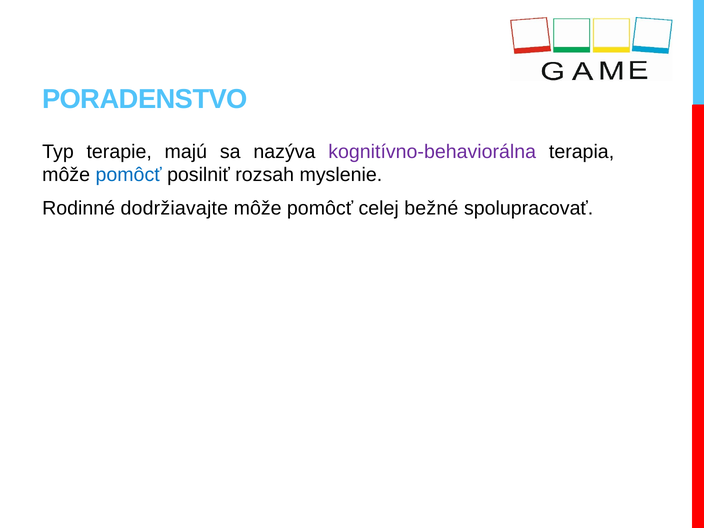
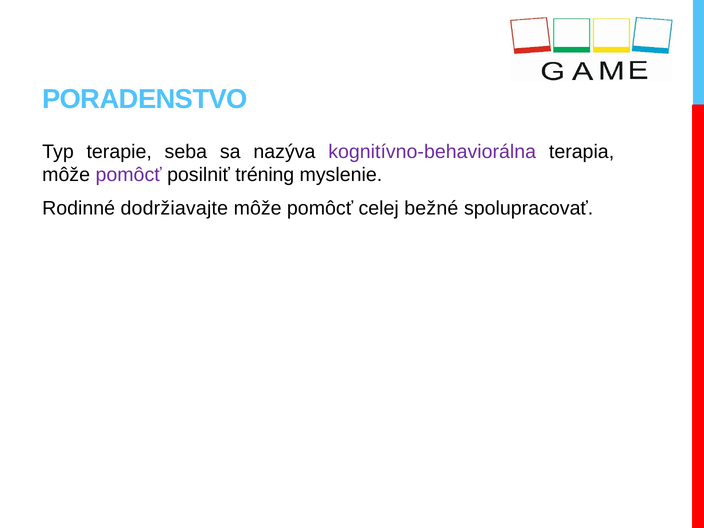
majú: majú -> seba
pomôcť at (129, 175) colour: blue -> purple
rozsah: rozsah -> tréning
